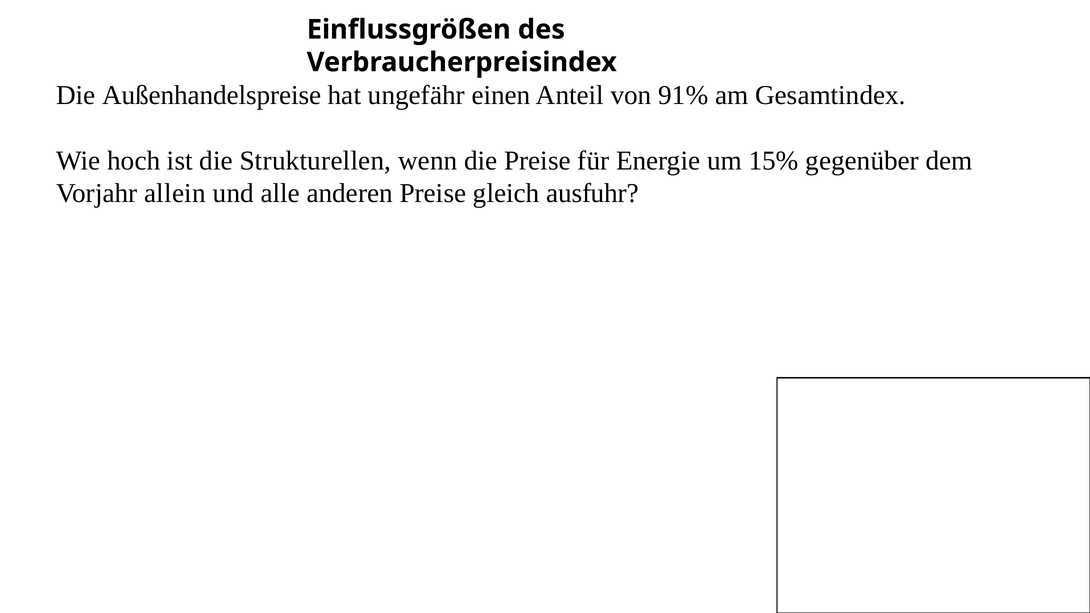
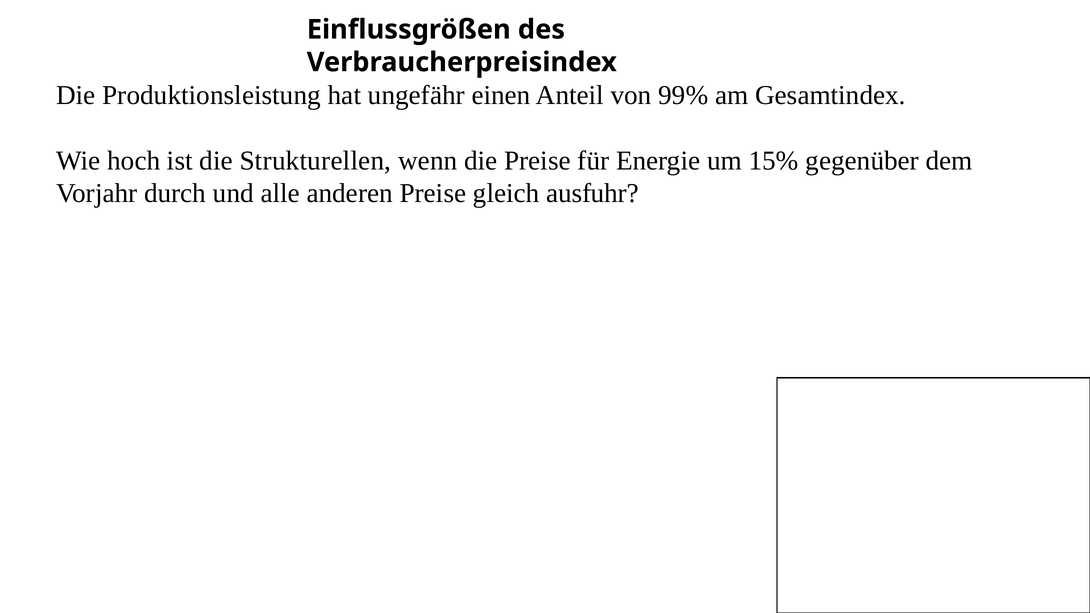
Außenhandelspreise: Außenhandelspreise -> Produktionsleistung
91%: 91% -> 99%
allein: allein -> durch
